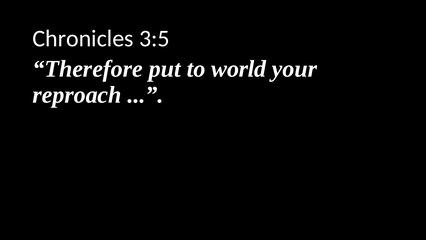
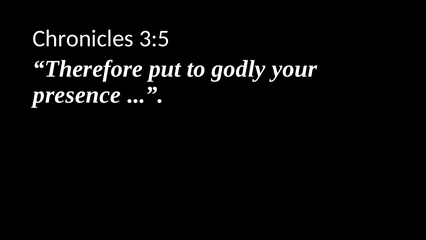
world: world -> godly
reproach: reproach -> presence
